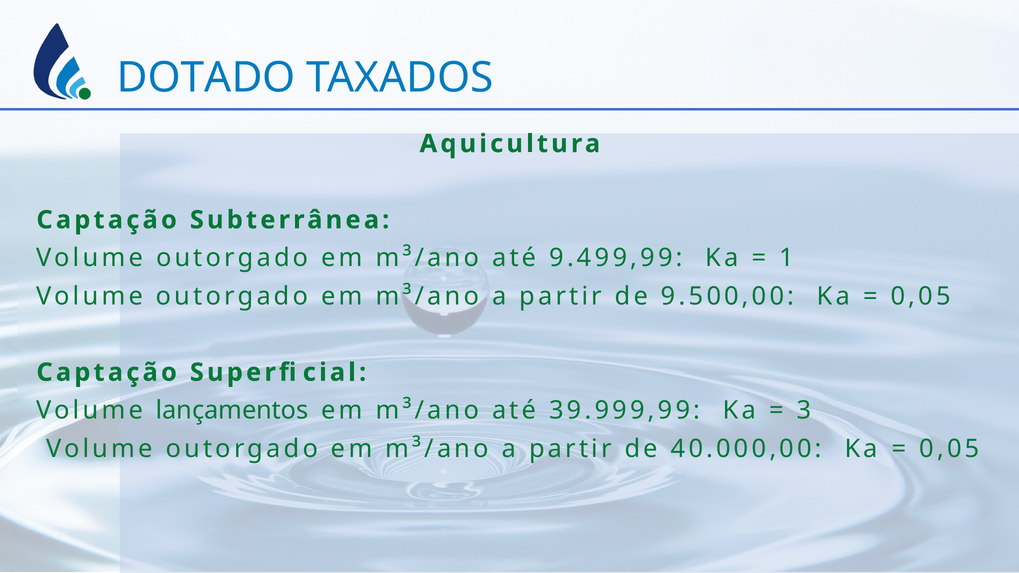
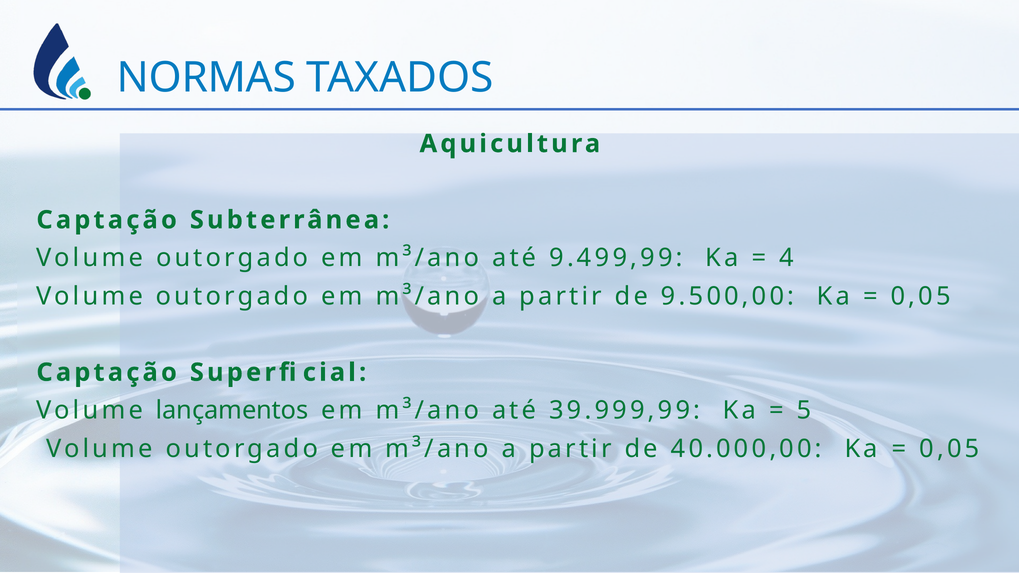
DOTADO: DOTADO -> NORMAS
1: 1 -> 4
3: 3 -> 5
